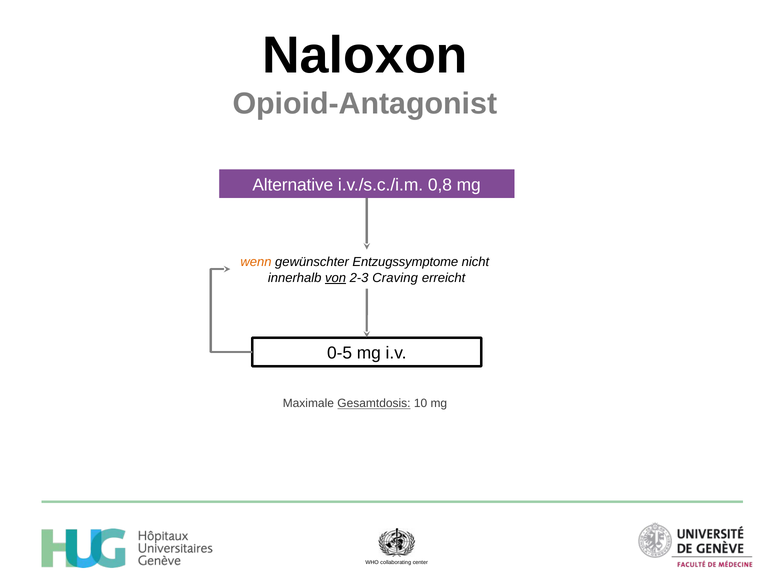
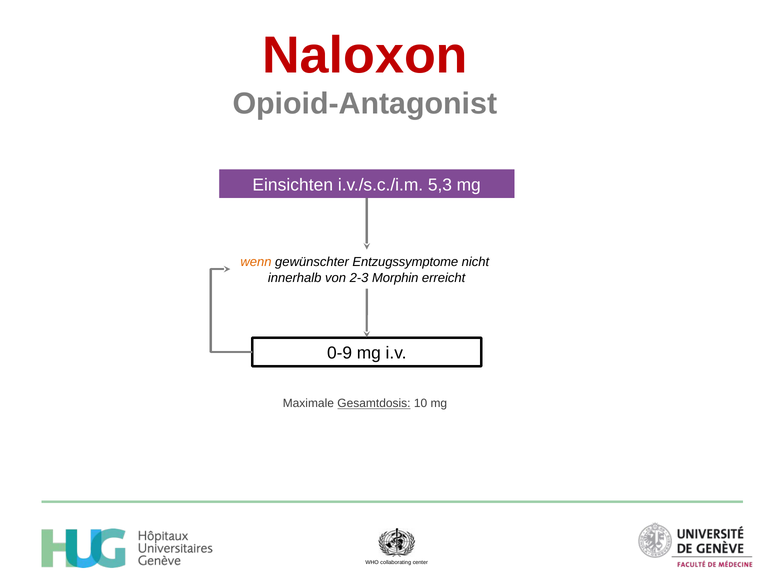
Naloxon colour: black -> red
Alternative: Alternative -> Einsichten
0,8: 0,8 -> 5,3
von underline: present -> none
Craving: Craving -> Morphin
0-5: 0-5 -> 0-9
